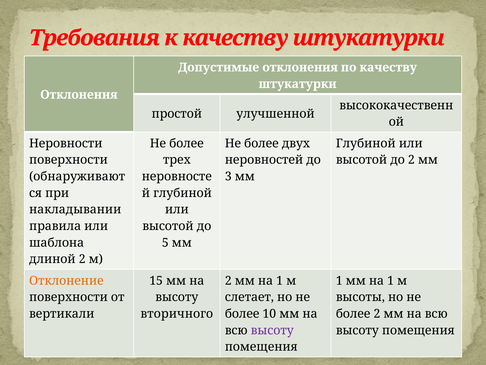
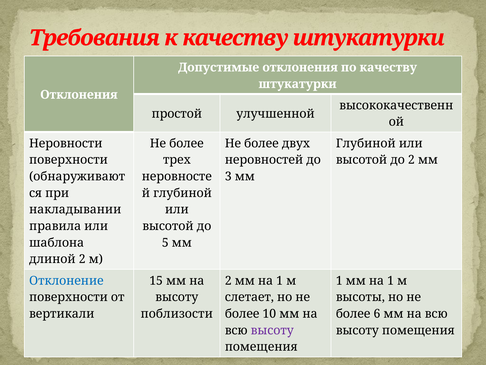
Отклонение colour: orange -> blue
вторичного: вторичного -> поблизости
более 2: 2 -> 6
